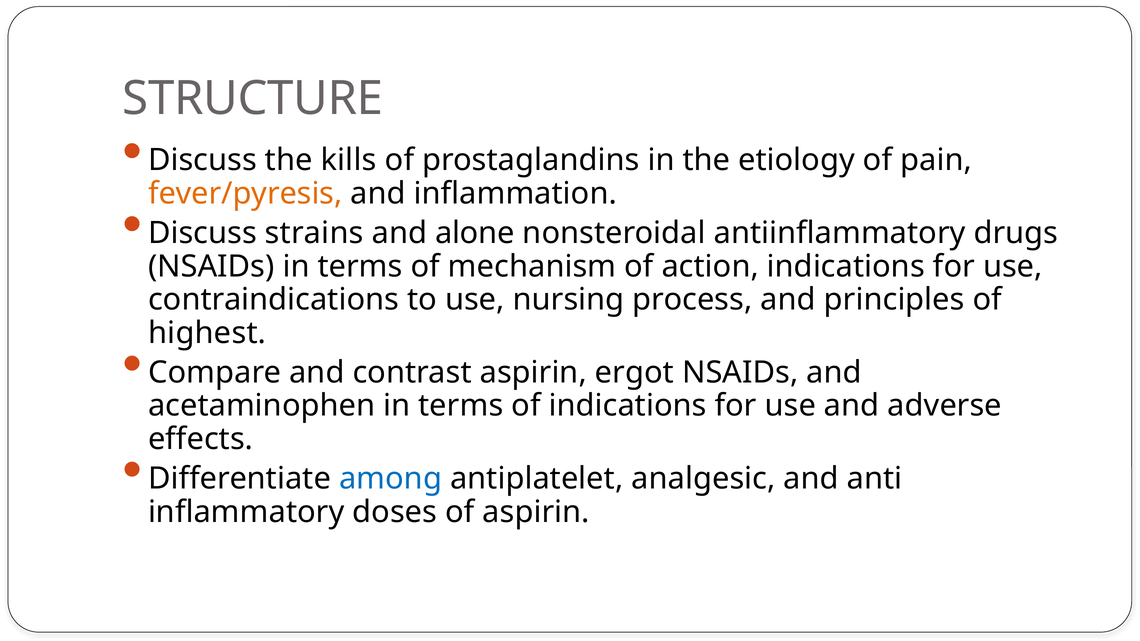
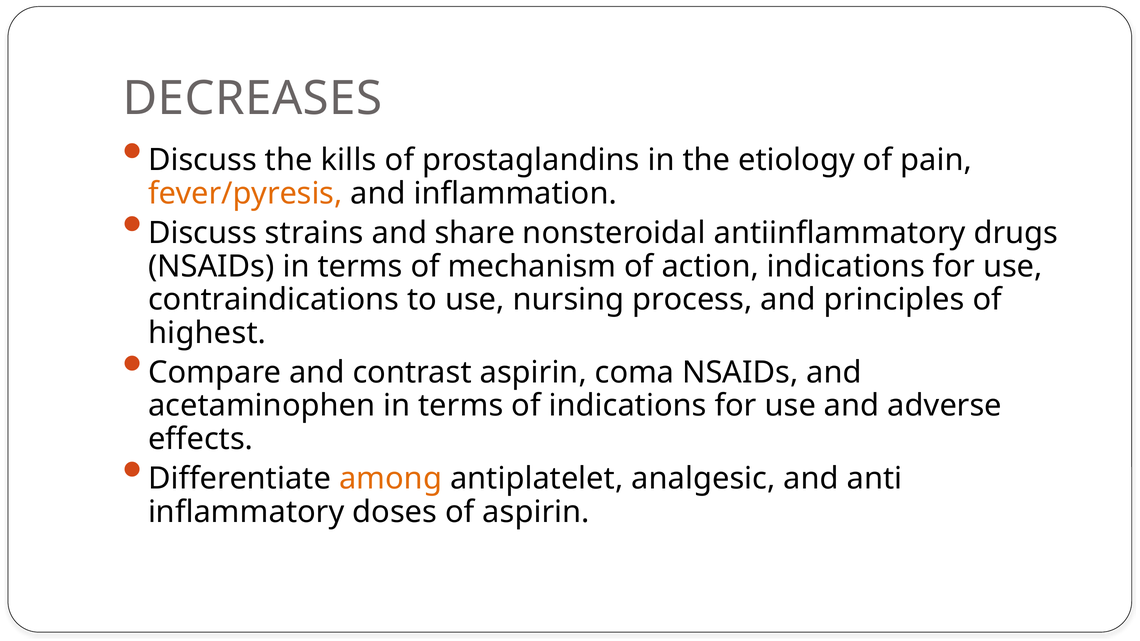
STRUCTURE: STRUCTURE -> DECREASES
alone: alone -> share
ergot: ergot -> coma
among colour: blue -> orange
